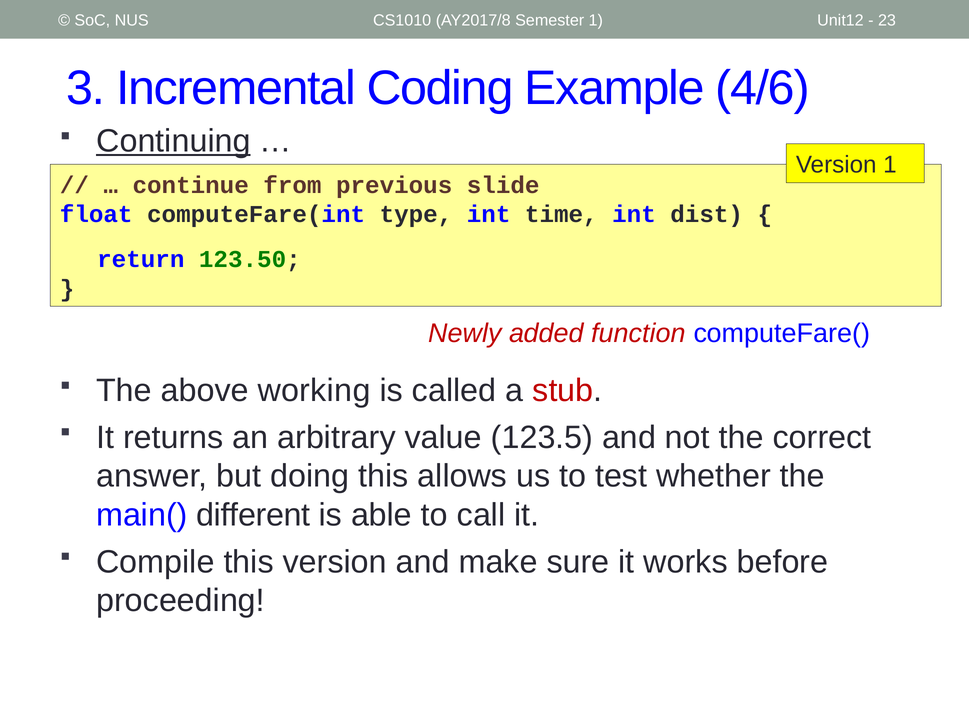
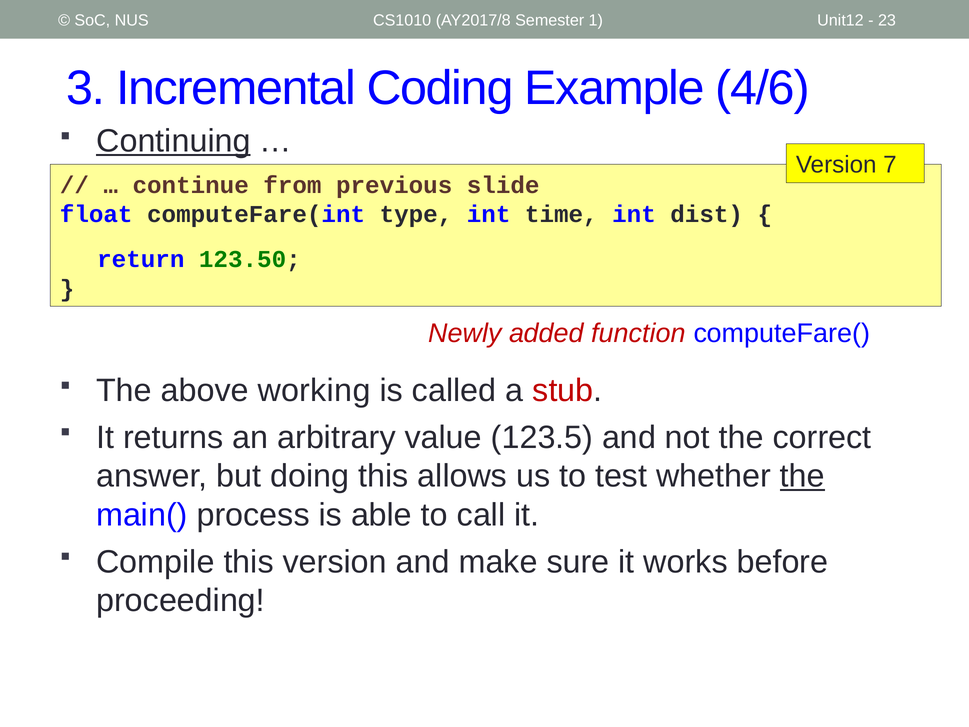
Version 1: 1 -> 7
the at (802, 476) underline: none -> present
different: different -> process
